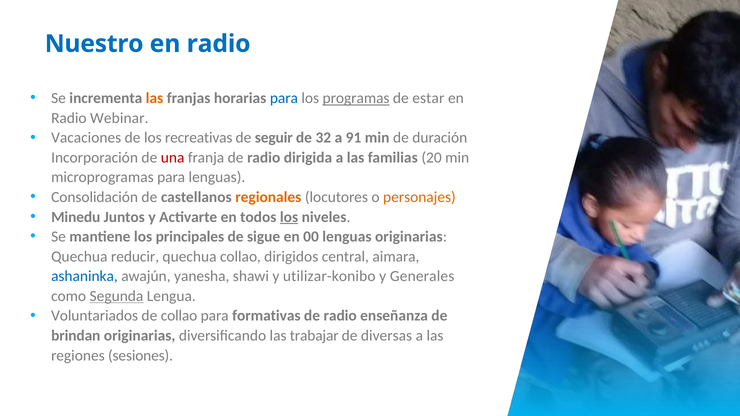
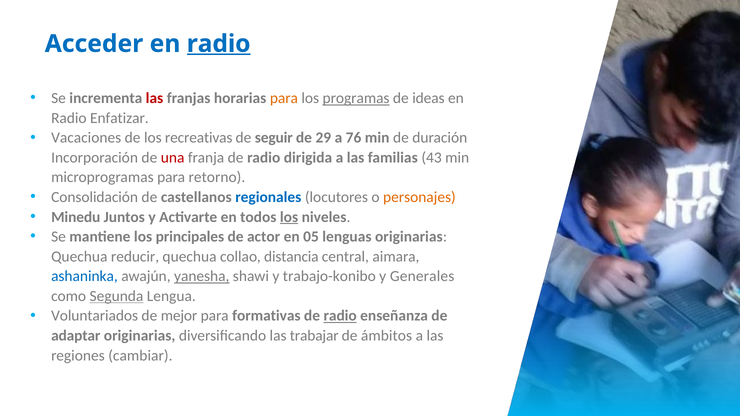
Nuestro: Nuestro -> Acceder
radio at (219, 44) underline: none -> present
las at (155, 98) colour: orange -> red
para at (284, 98) colour: blue -> orange
estar: estar -> ideas
Webinar: Webinar -> Enfatizar
32: 32 -> 29
91: 91 -> 76
20: 20 -> 43
para lenguas: lenguas -> retorno
regionales colour: orange -> blue
sigue: sigue -> actor
00: 00 -> 05
dirigidos: dirigidos -> distancia
yanesha underline: none -> present
utilizar-konibo: utilizar-konibo -> trabajo-konibo
de collao: collao -> mejor
radio at (340, 316) underline: none -> present
brindan: brindan -> adaptar
diversas: diversas -> ámbitos
sesiones: sesiones -> cambiar
